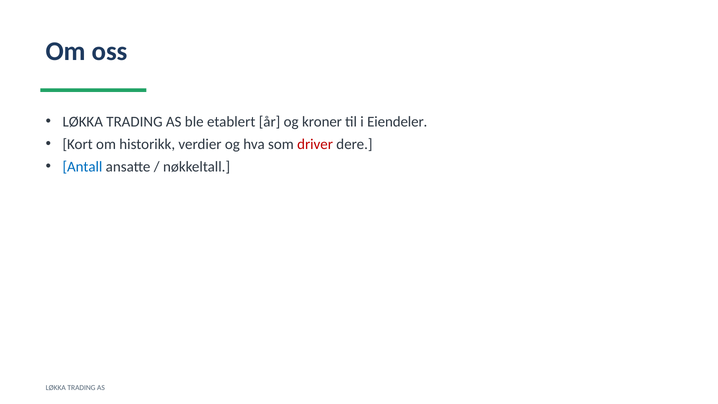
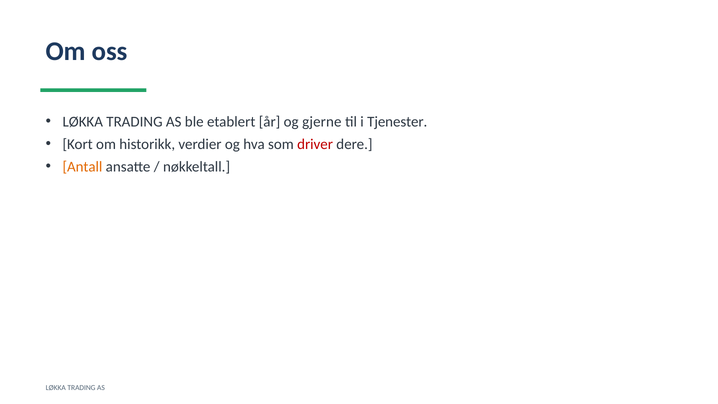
kroner: kroner -> gjerne
Eiendeler: Eiendeler -> Tjenester
Antall colour: blue -> orange
